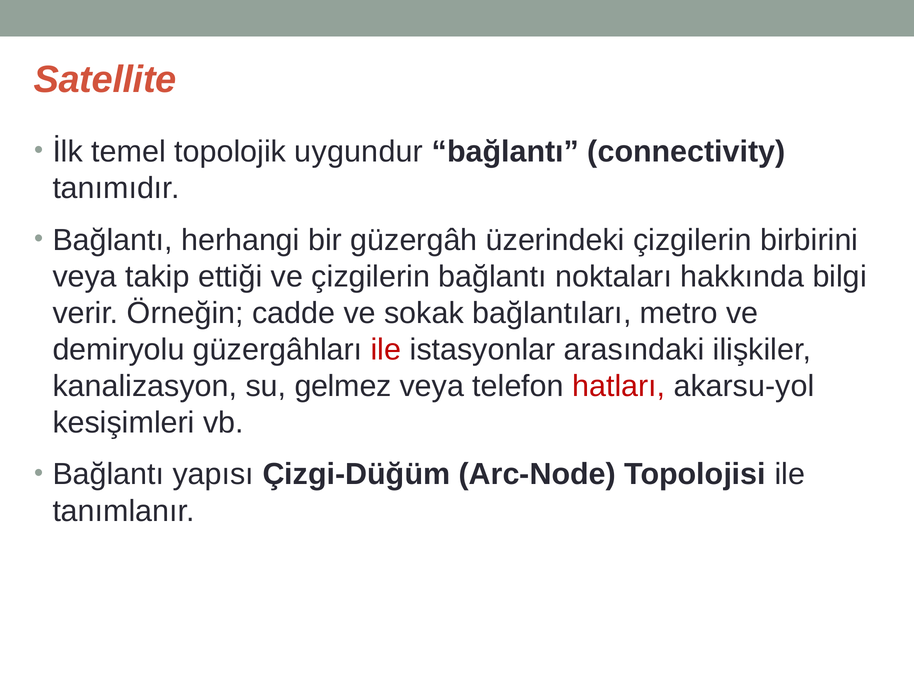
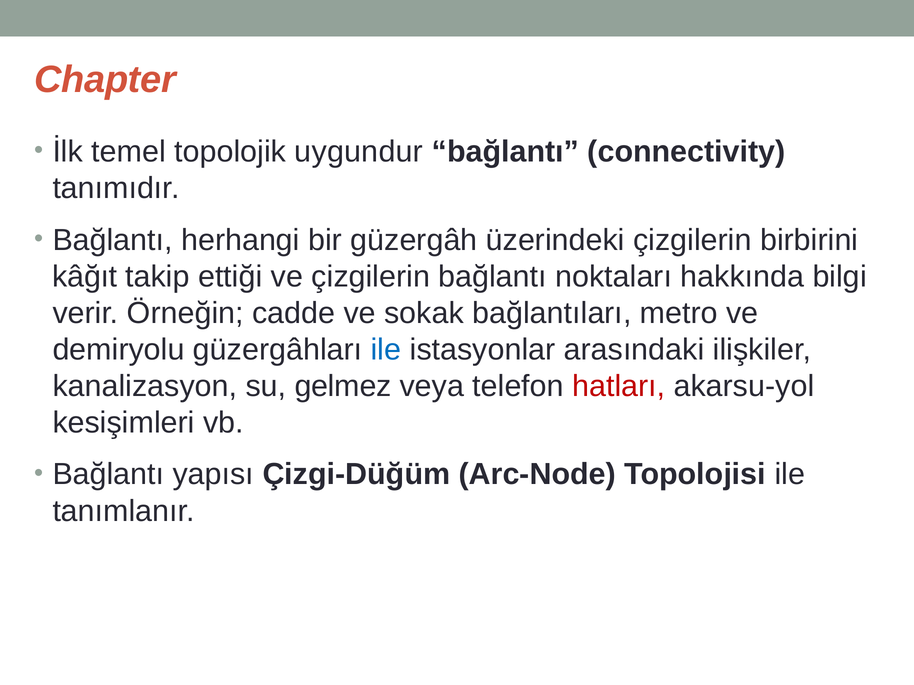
Satellite: Satellite -> Chapter
veya at (85, 277): veya -> kâğıt
ile at (386, 350) colour: red -> blue
